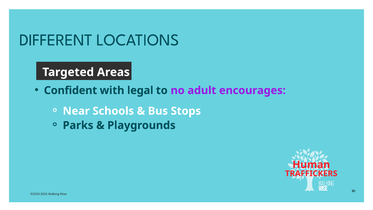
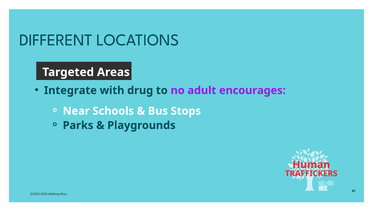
Confident: Confident -> Integrate
legal: legal -> drug
